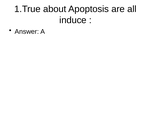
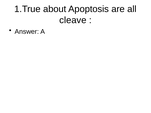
induce: induce -> cleave
